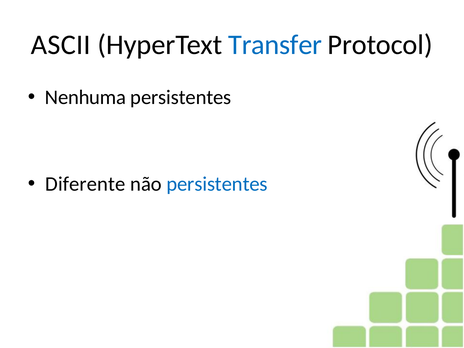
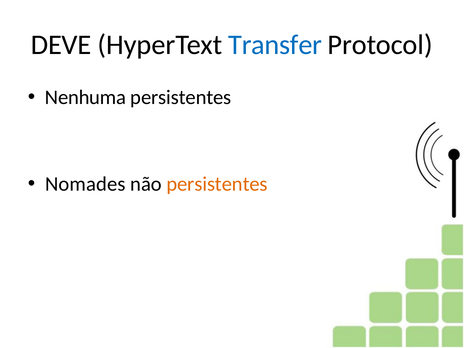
ASCII: ASCII -> DEVE
Diferente: Diferente -> Nomades
persistentes at (217, 184) colour: blue -> orange
